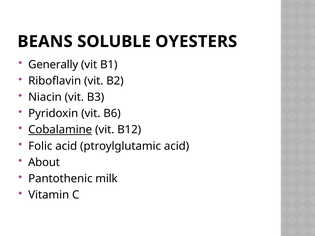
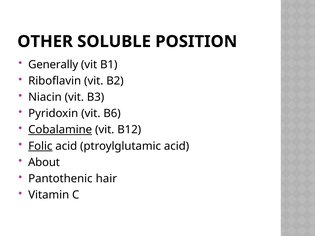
BEANS: BEANS -> OTHER
OYESTERS: OYESTERS -> POSITION
Folic underline: none -> present
milk: milk -> hair
